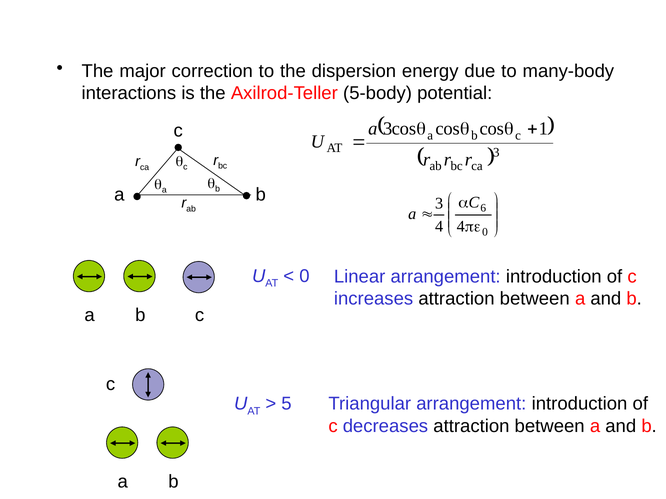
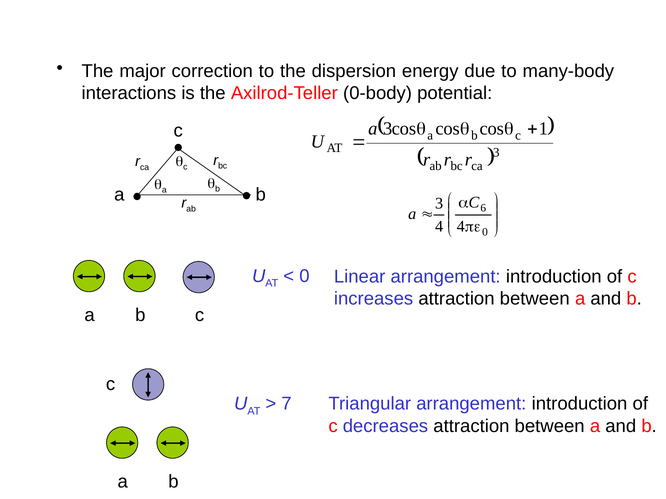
5-body: 5-body -> 0-body
5: 5 -> 7
